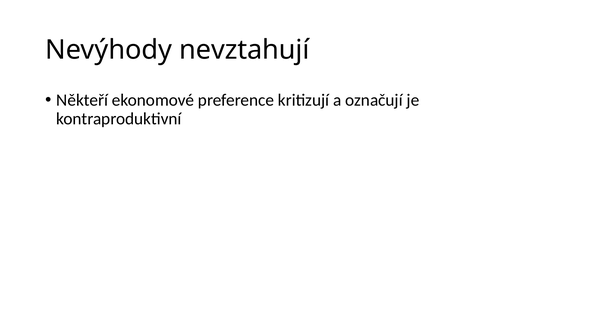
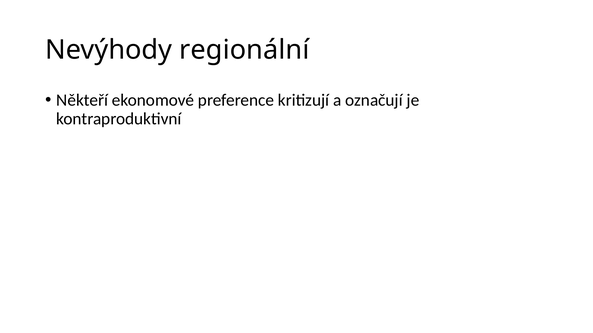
nevztahují: nevztahují -> regionální
